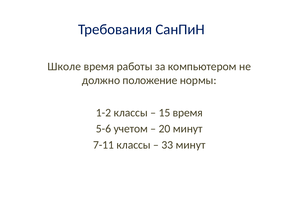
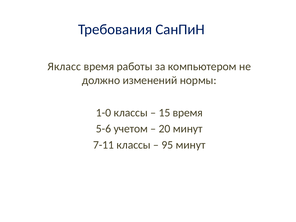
Школе: Школе -> Якласс
положение: положение -> изменений
1-2: 1-2 -> 1-0
33: 33 -> 95
